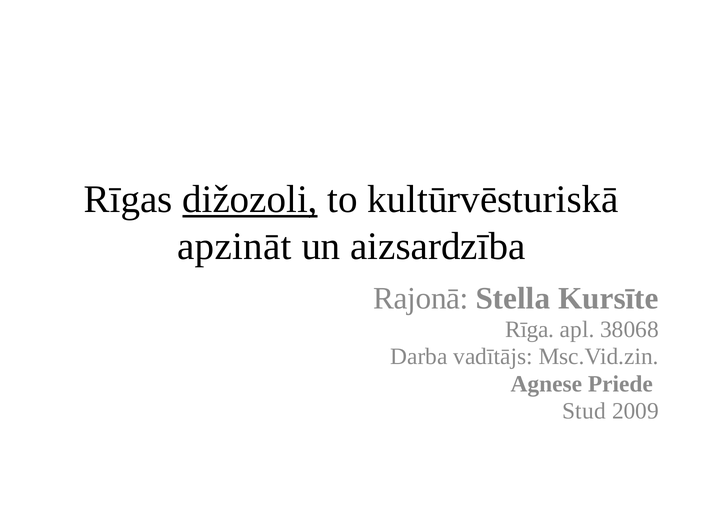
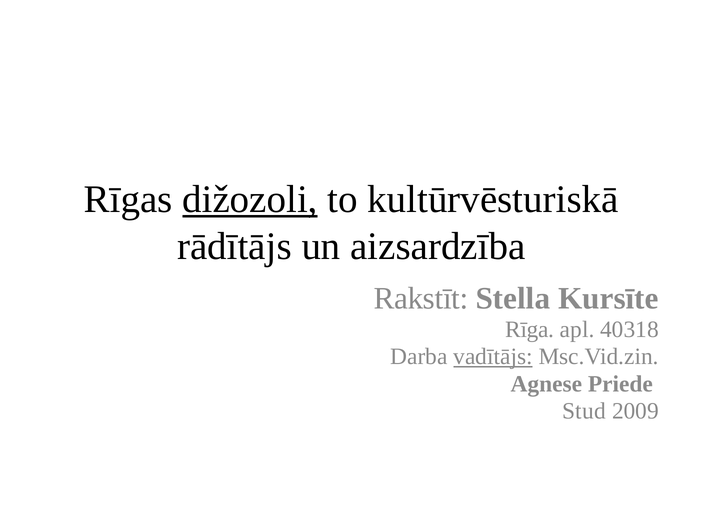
apzināt: apzināt -> rādītājs
Rajonā: Rajonā -> Rakstīt
38068: 38068 -> 40318
vadītājs underline: none -> present
